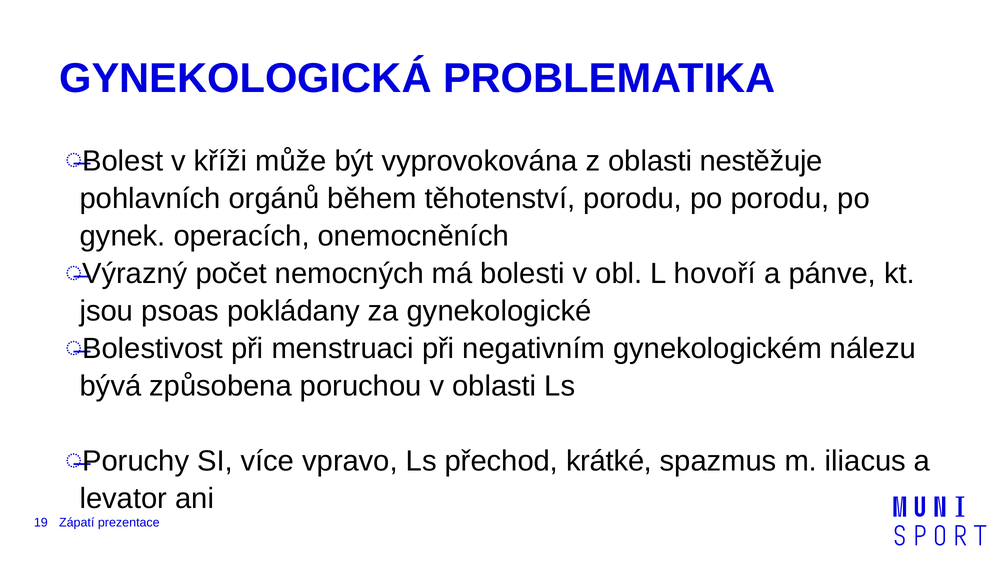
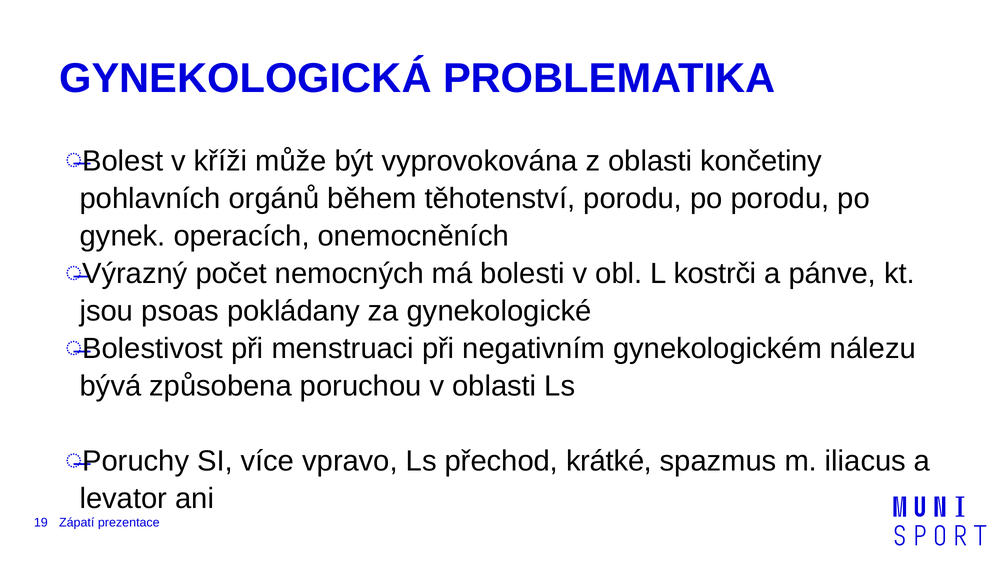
nestěžuje: nestěžuje -> končetiny
hovoří: hovoří -> kostrči
